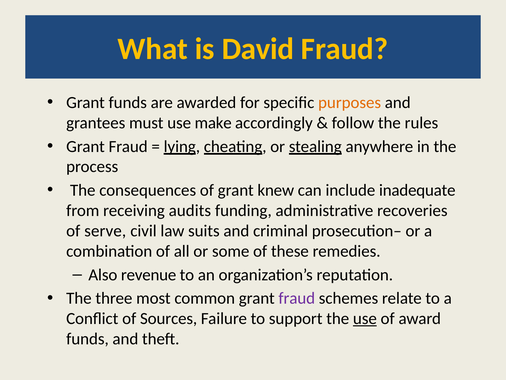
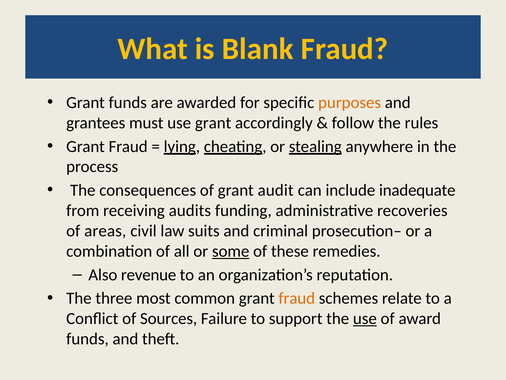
David: David -> Blank
use make: make -> grant
knew: knew -> audit
serve: serve -> areas
some underline: none -> present
fraud at (297, 298) colour: purple -> orange
